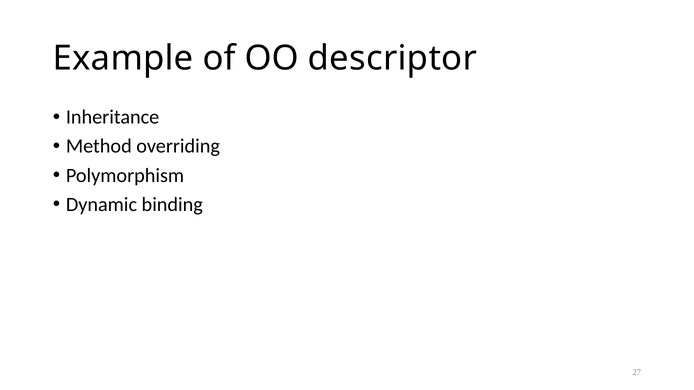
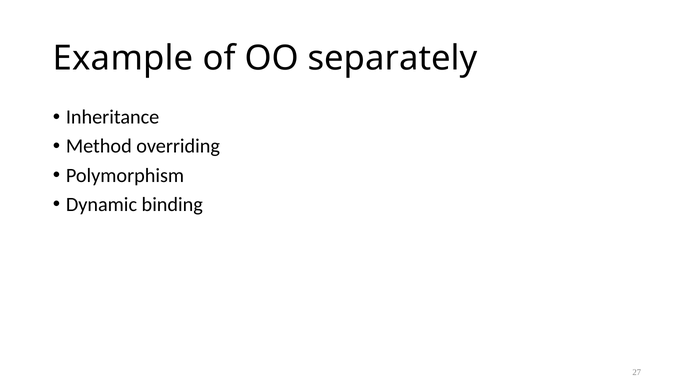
descriptor: descriptor -> separately
